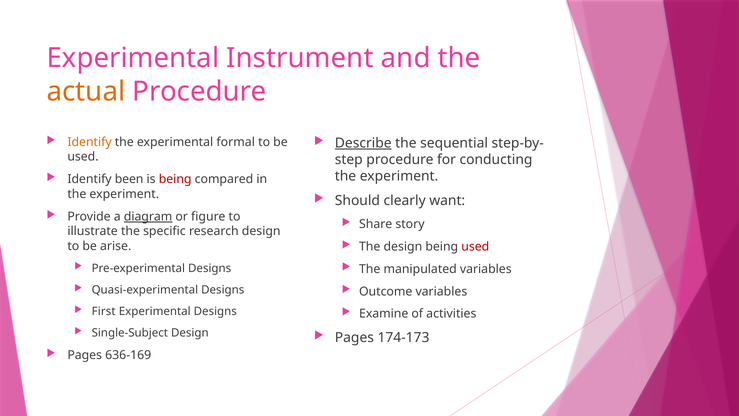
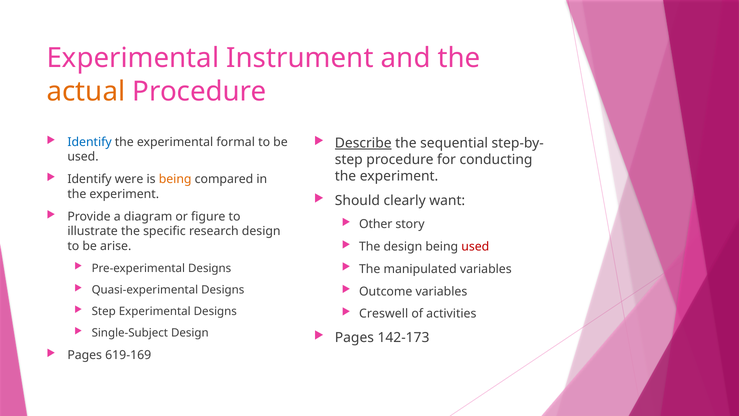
Identify at (90, 142) colour: orange -> blue
been: been -> were
being at (175, 179) colour: red -> orange
diagram underline: present -> none
Share: Share -> Other
First at (104, 311): First -> Step
Examine: Examine -> Creswell
174-173: 174-173 -> 142-173
636-169: 636-169 -> 619-169
